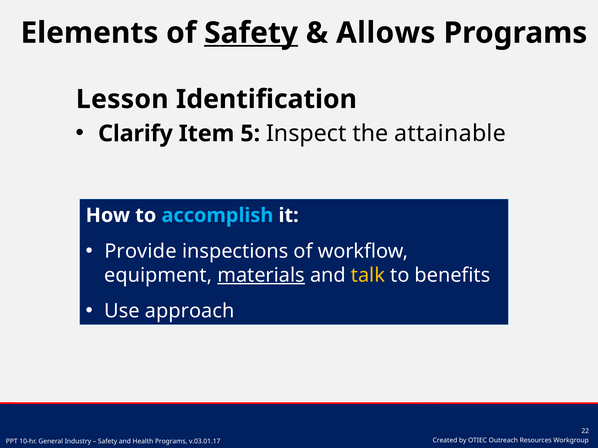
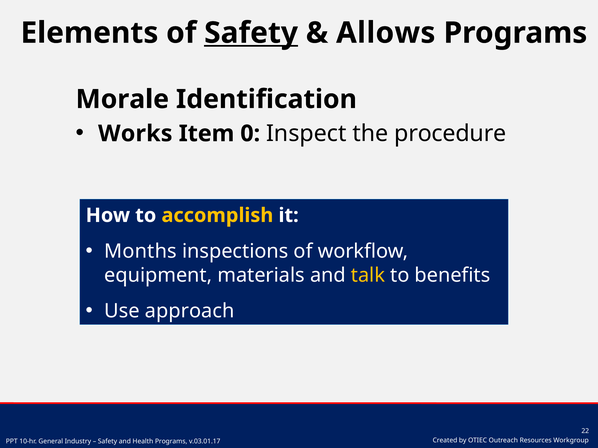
Lesson: Lesson -> Morale
Clarify: Clarify -> Works
5: 5 -> 0
attainable: attainable -> procedure
accomplish colour: light blue -> yellow
Provide: Provide -> Months
materials underline: present -> none
